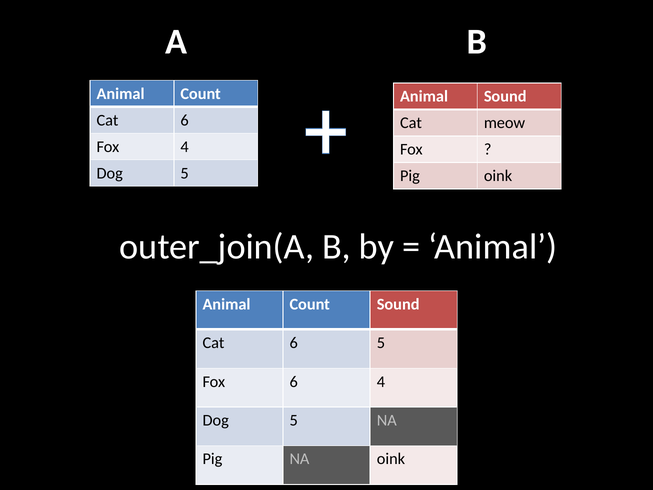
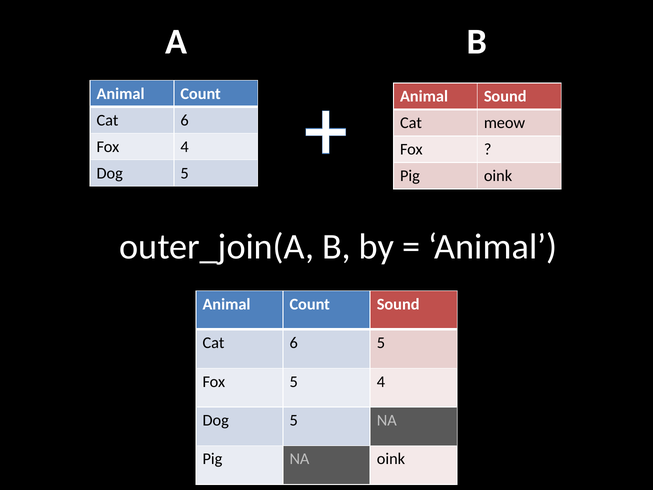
Fox 6: 6 -> 5
